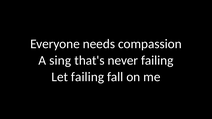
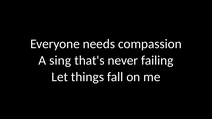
Let failing: failing -> things
